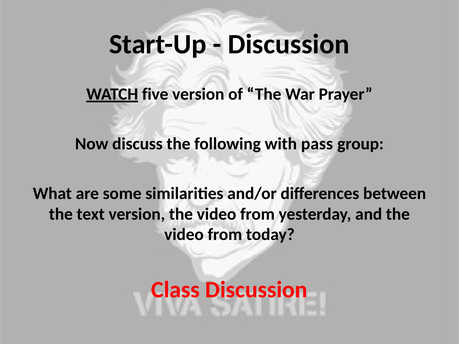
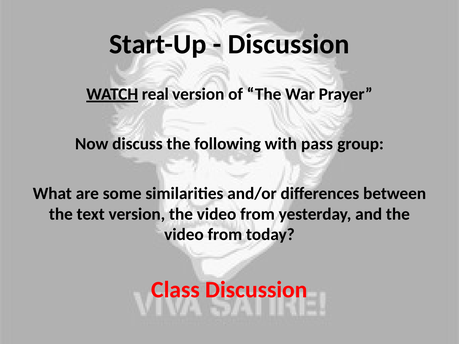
five: five -> real
